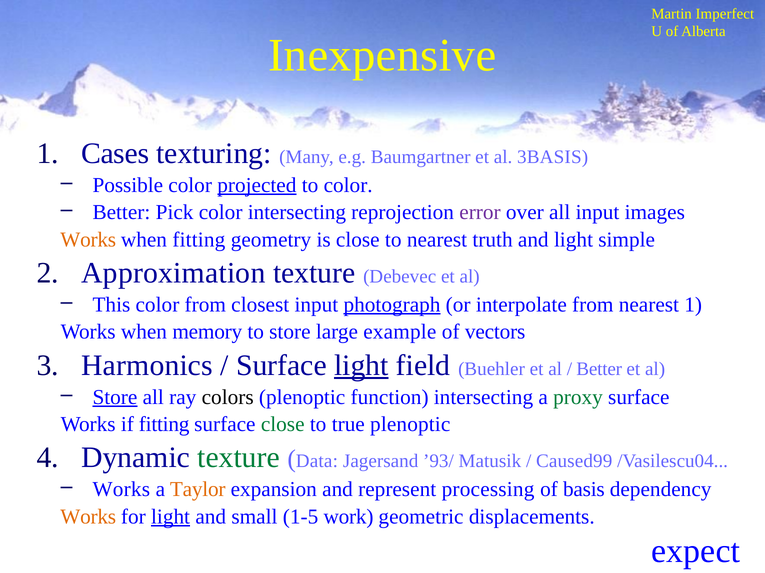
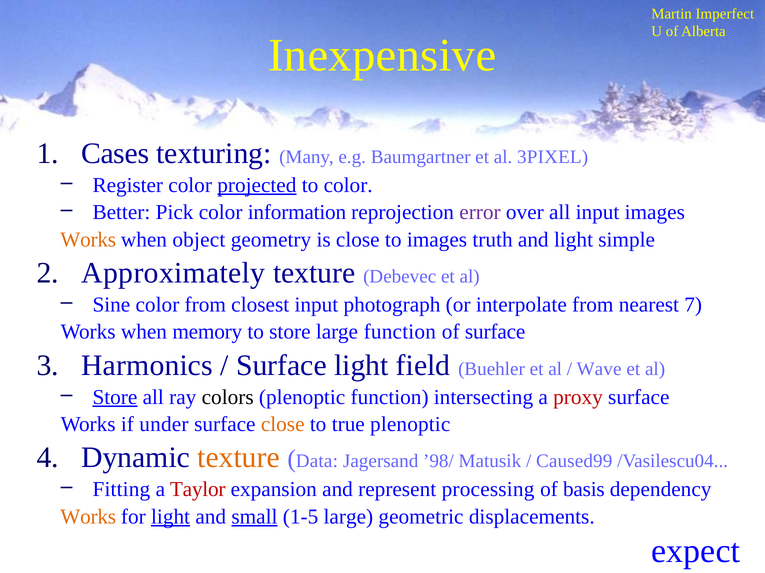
3BASIS: 3BASIS -> 3PIXEL
Possible: Possible -> Register
color intersecting: intersecting -> information
when fitting: fitting -> object
to nearest: nearest -> images
Approximation: Approximation -> Approximately
This: This -> Sine
photograph underline: present -> none
nearest 1: 1 -> 7
large example: example -> function
of vectors: vectors -> surface
light at (361, 366) underline: present -> none
Better at (599, 369): Better -> Wave
proxy colour: green -> red
if fitting: fitting -> under
close at (283, 425) colour: green -> orange
texture at (239, 458) colour: green -> orange
’93/: ’93/ -> ’98/
Works at (121, 490): Works -> Fitting
Taylor colour: orange -> red
small underline: none -> present
1-5 work: work -> large
